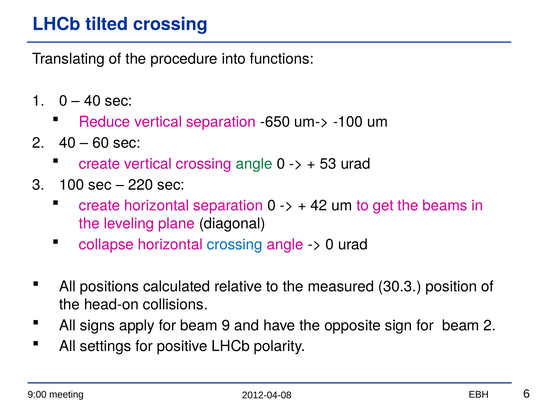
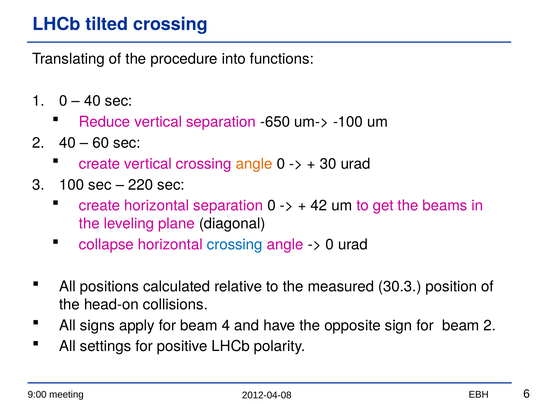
angle at (254, 164) colour: green -> orange
53: 53 -> 30
9: 9 -> 4
